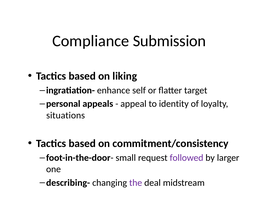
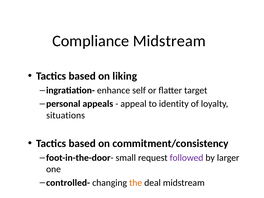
Compliance Submission: Submission -> Midstream
describing-: describing- -> controlled-
the colour: purple -> orange
